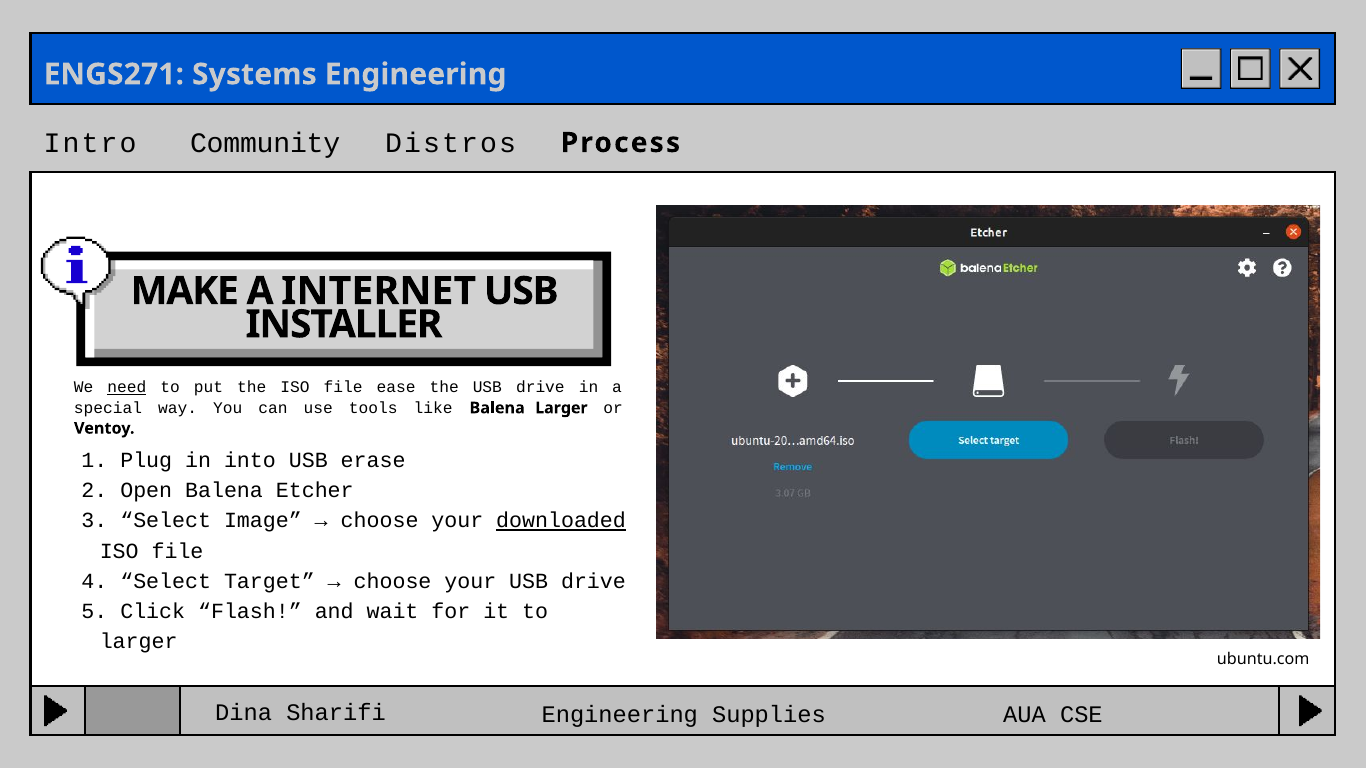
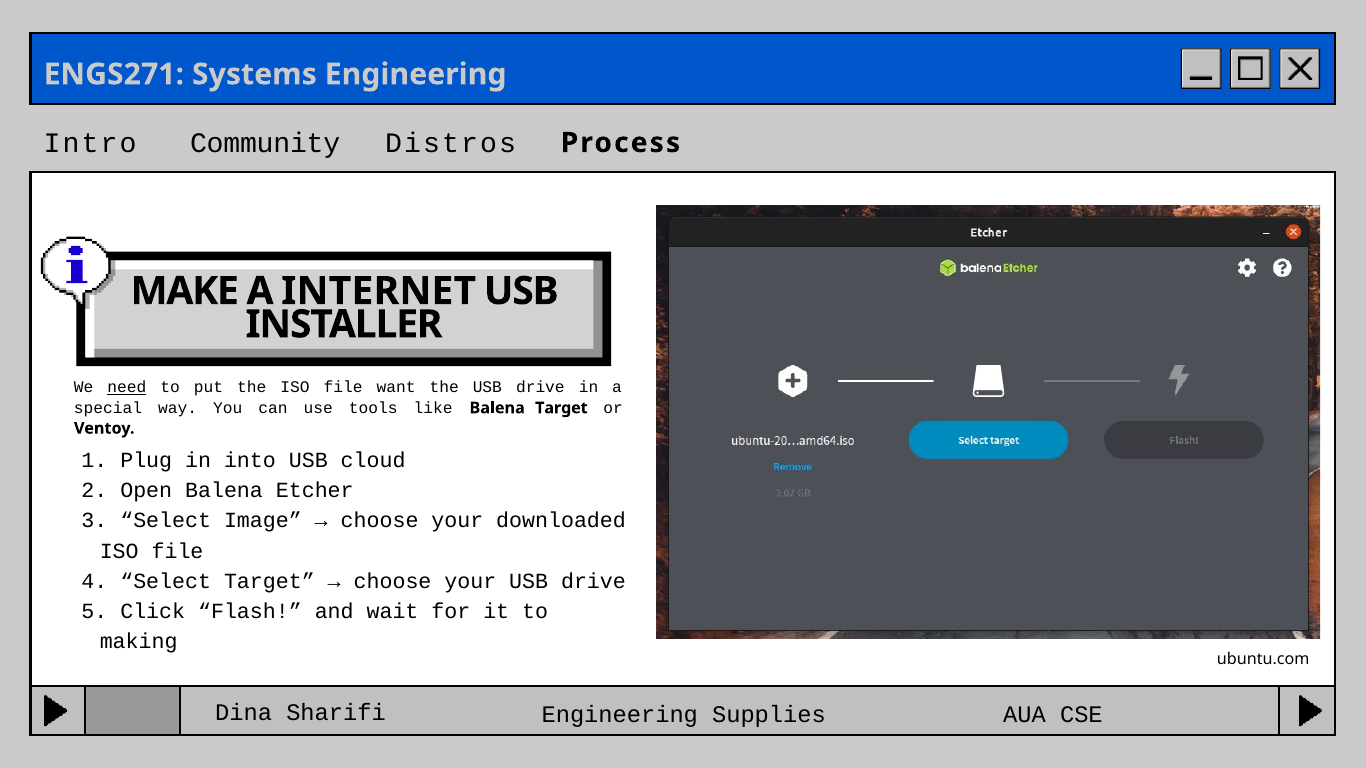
ease: ease -> want
Balena Larger: Larger -> Target
erase: erase -> cloud
downloaded underline: present -> none
larger at (139, 642): larger -> making
